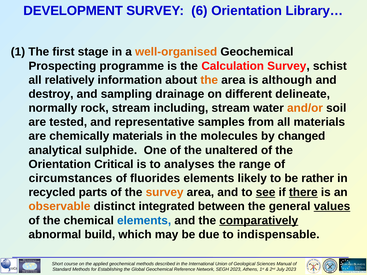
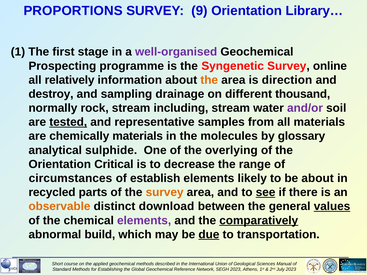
DEVELOPMENT: DEVELOPMENT -> PROPORTIONS
6: 6 -> 9
well-organised colour: orange -> purple
Calculation: Calculation -> Syngenetic
schist: schist -> online
although: although -> direction
delineate: delineate -> thousand
and/or colour: orange -> purple
tested underline: none -> present
changed: changed -> glossary
unaltered: unaltered -> overlying
analyses: analyses -> decrease
fluorides: fluorides -> establish
be rather: rather -> about
there underline: present -> none
integrated: integrated -> download
elements at (144, 221) colour: blue -> purple
due underline: none -> present
indispensable: indispensable -> transportation
